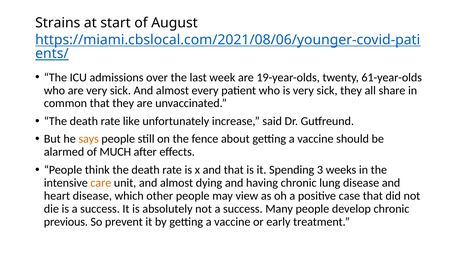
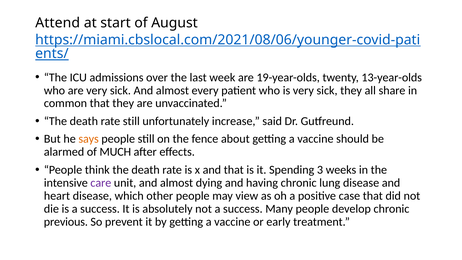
Strains: Strains -> Attend
61-year-olds: 61-year-olds -> 13-year-olds
rate like: like -> still
care colour: orange -> purple
